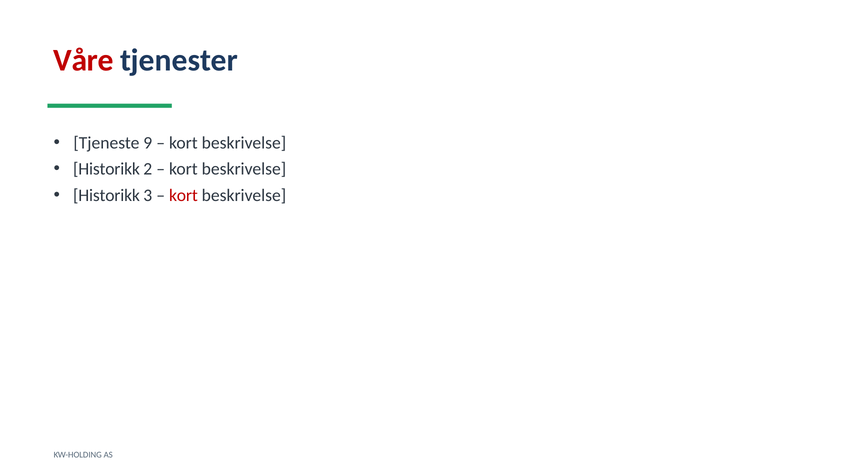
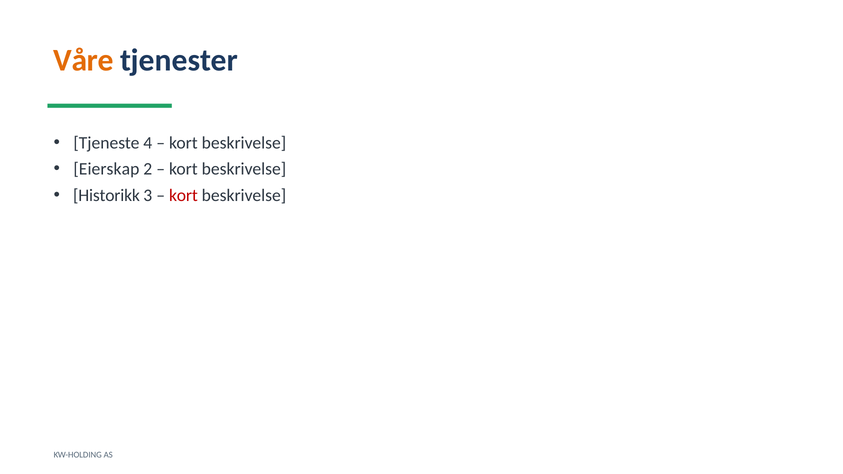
Våre colour: red -> orange
9: 9 -> 4
Historikk at (107, 169): Historikk -> Eierskap
